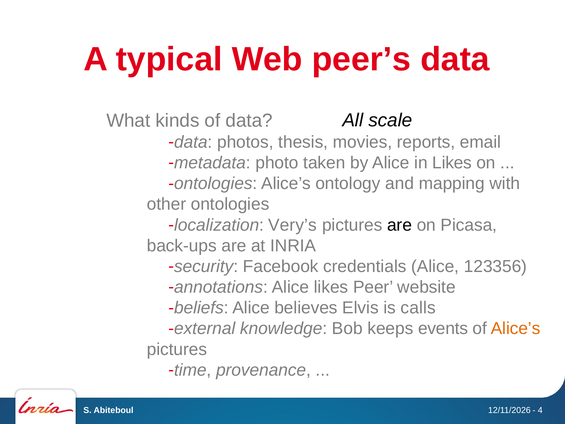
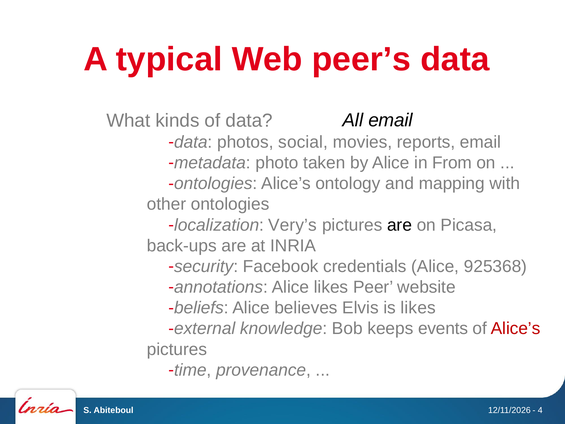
All scale: scale -> email
thesis: thesis -> social
in Likes: Likes -> From
123356: 123356 -> 925368
is calls: calls -> likes
Alice’s at (516, 328) colour: orange -> red
